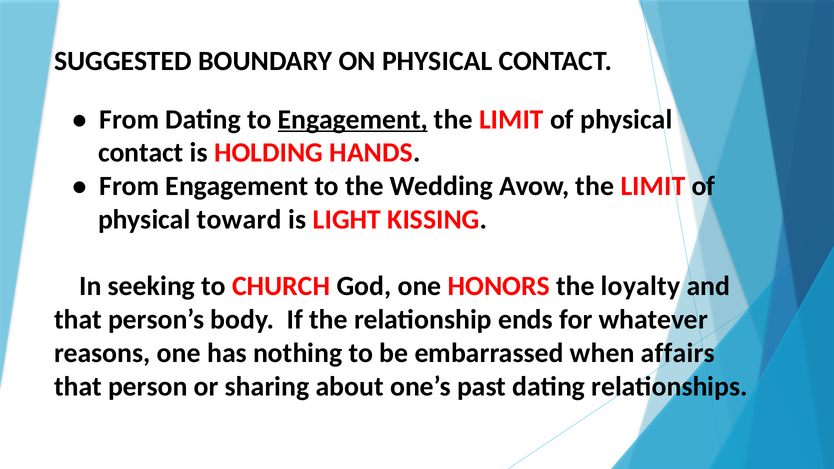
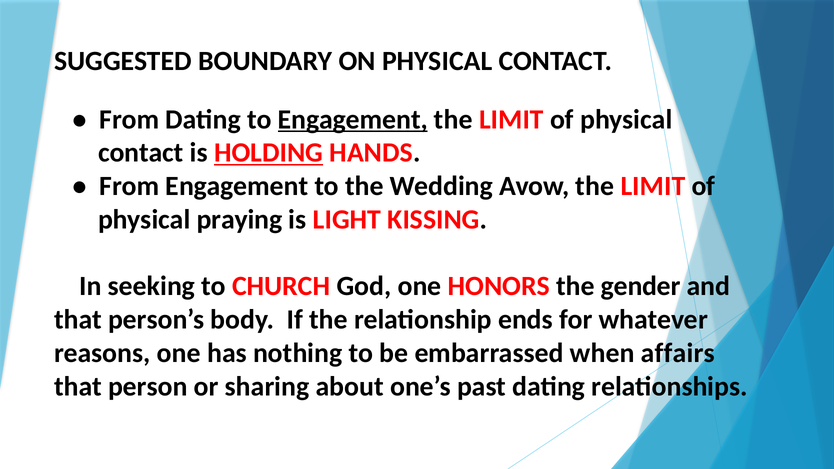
HOLDING underline: none -> present
toward: toward -> praying
loyalty: loyalty -> gender
